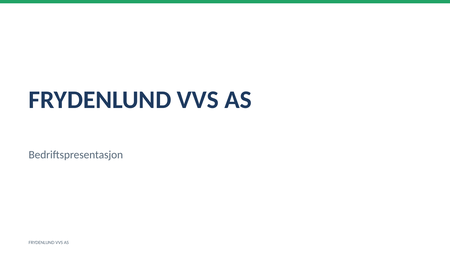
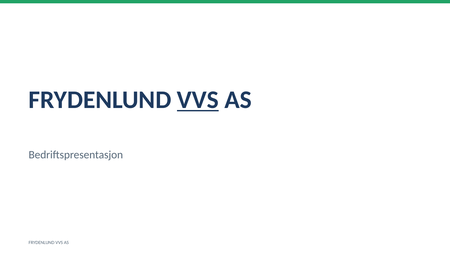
VVS at (198, 100) underline: none -> present
